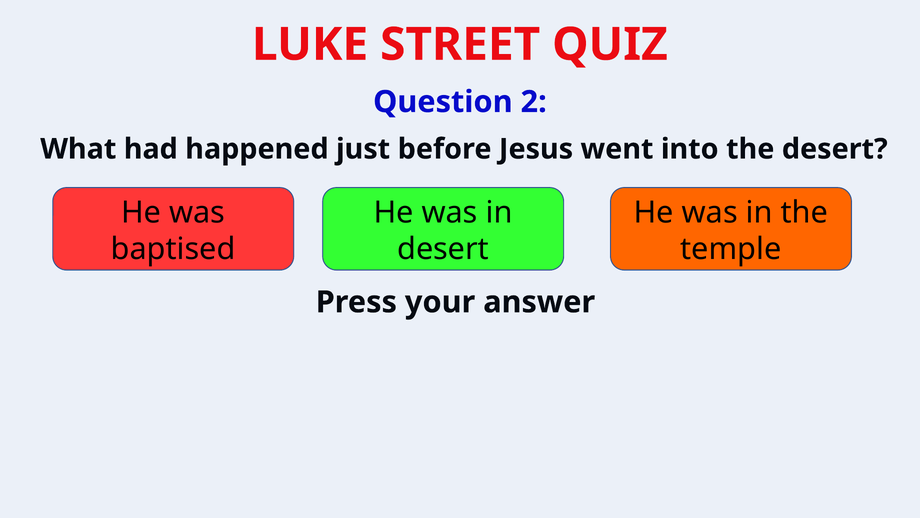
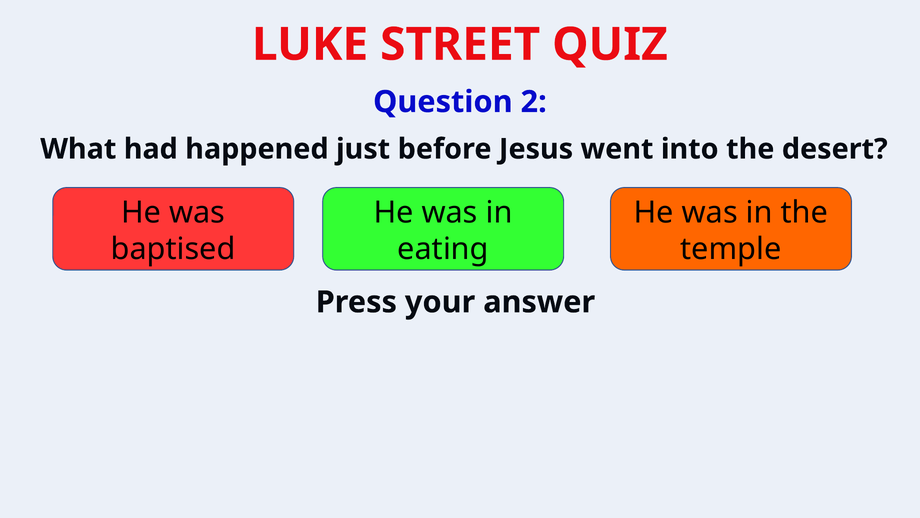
desert at (443, 249): desert -> eating
